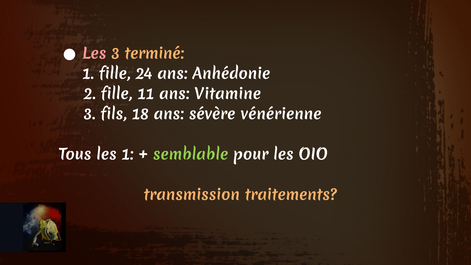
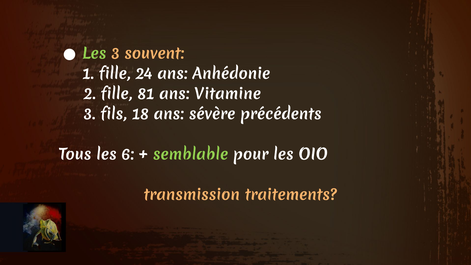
Les at (94, 54) colour: pink -> light green
terminé: terminé -> souvent
11: 11 -> 81
vénérienne: vénérienne -> précédents
les 1: 1 -> 6
